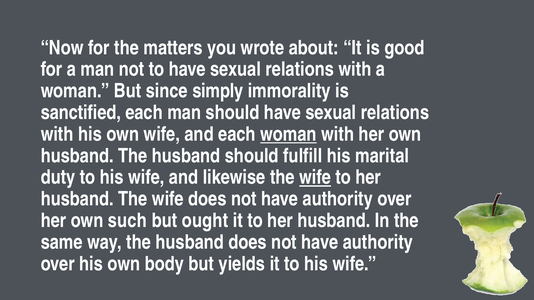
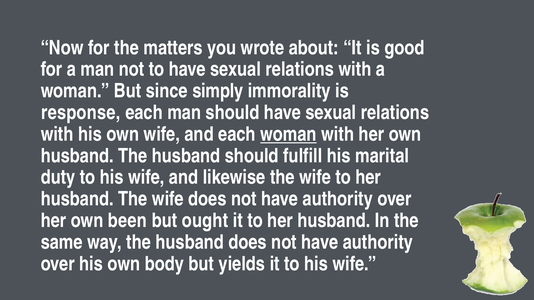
sanctified: sanctified -> response
wife at (315, 178) underline: present -> none
such: such -> been
